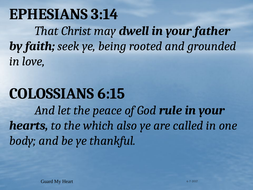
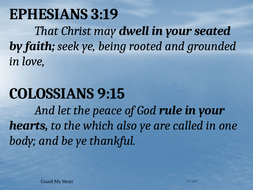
3:14: 3:14 -> 3:19
father: father -> seated
6:15: 6:15 -> 9:15
